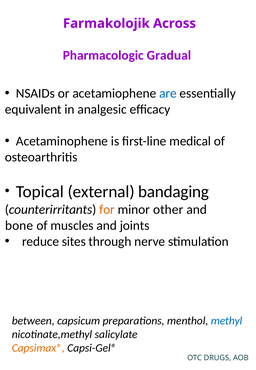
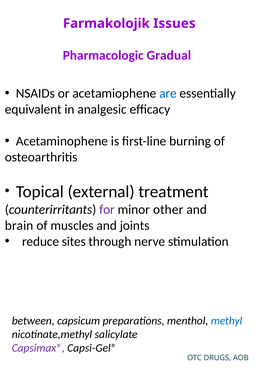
Across: Across -> Issues
medical: medical -> burning
bandaging: bandaging -> treatment
for colour: orange -> purple
bone: bone -> brain
Capsimax® colour: orange -> purple
